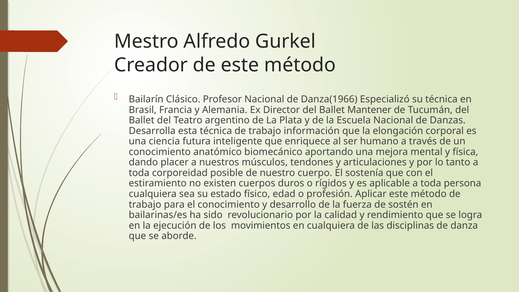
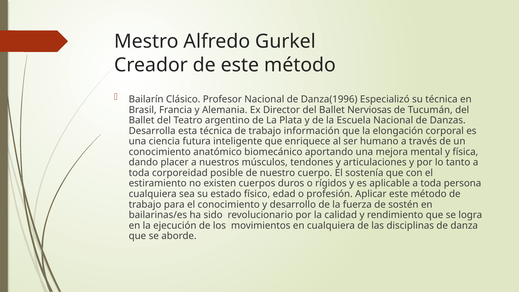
Danza(1966: Danza(1966 -> Danza(1996
Mantener: Mantener -> Nerviosas
